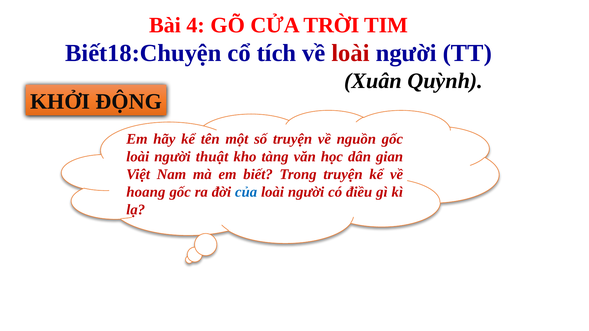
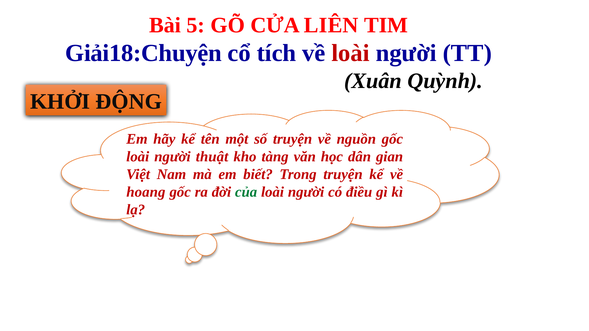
4: 4 -> 5
TRỜI: TRỜI -> LIÊN
Biết18:Chuyện: Biết18:Chuyện -> Giải18:Chuyện
của colour: blue -> green
